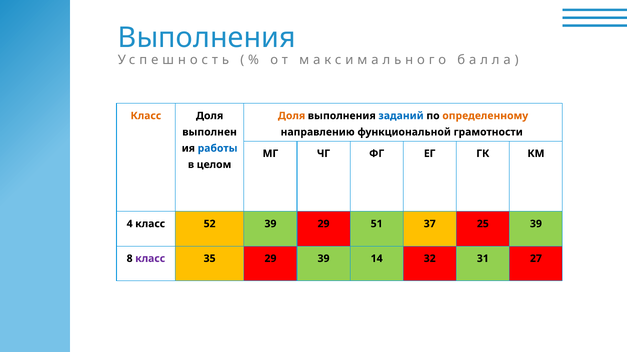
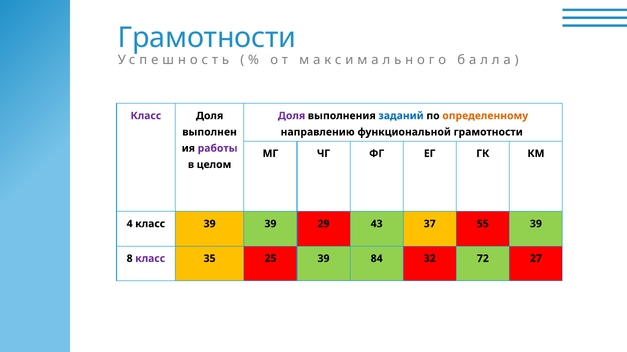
Выполнения at (207, 38): Выполнения -> Грамотности
Класс at (146, 116) colour: orange -> purple
Доля at (292, 116) colour: orange -> purple
работы colour: blue -> purple
класс 52: 52 -> 39
51: 51 -> 43
25: 25 -> 55
35 29: 29 -> 25
14: 14 -> 84
31: 31 -> 72
